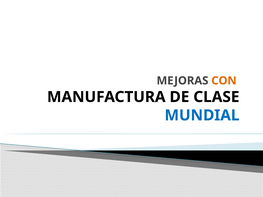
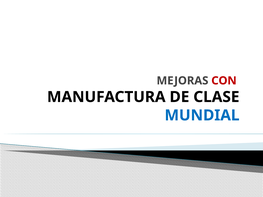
CON colour: orange -> red
